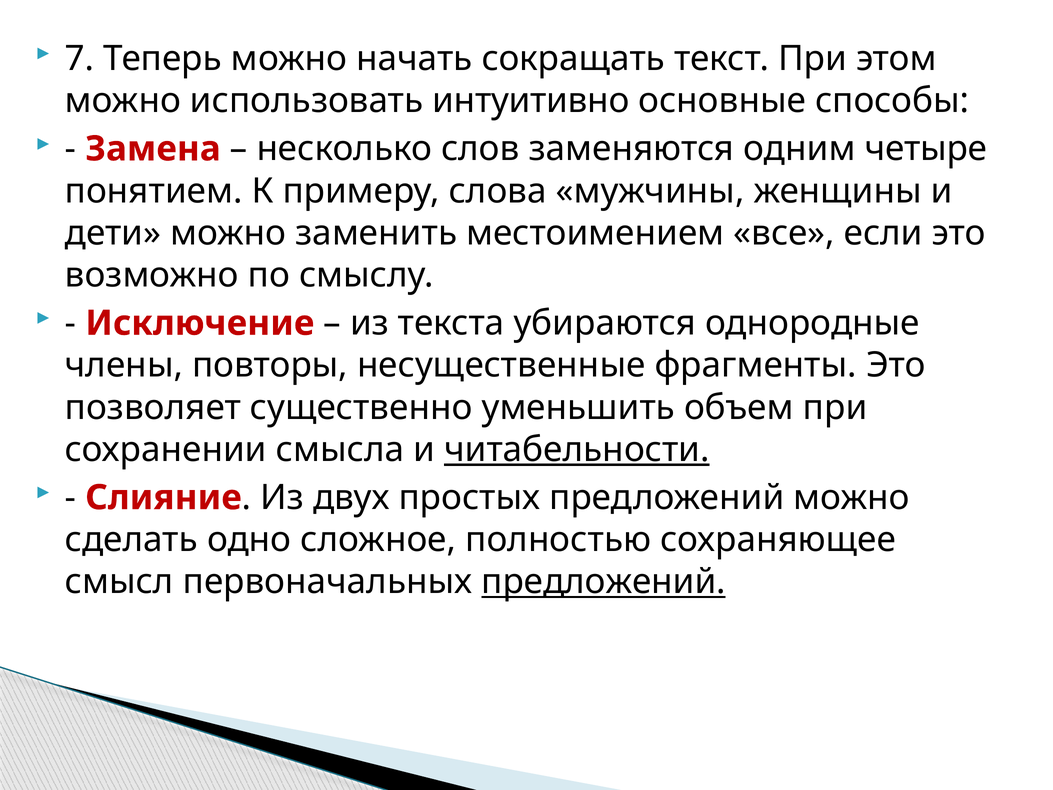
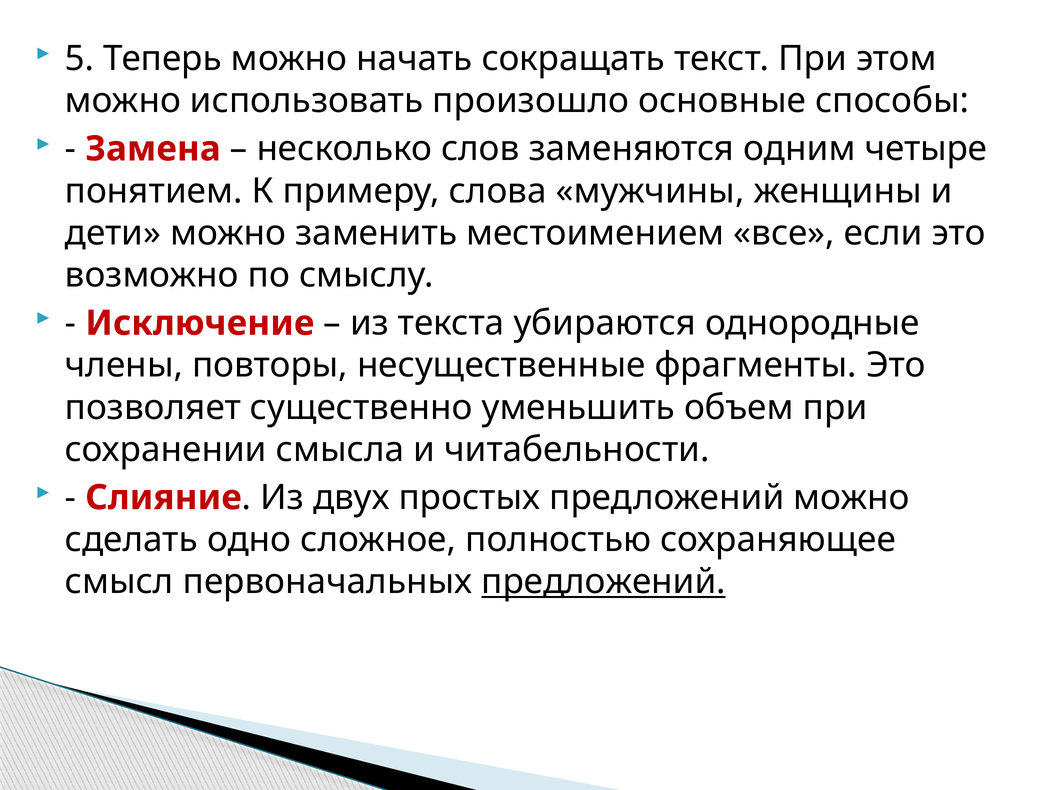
7: 7 -> 5
интуитивно: интуитивно -> произошло
читабельности underline: present -> none
